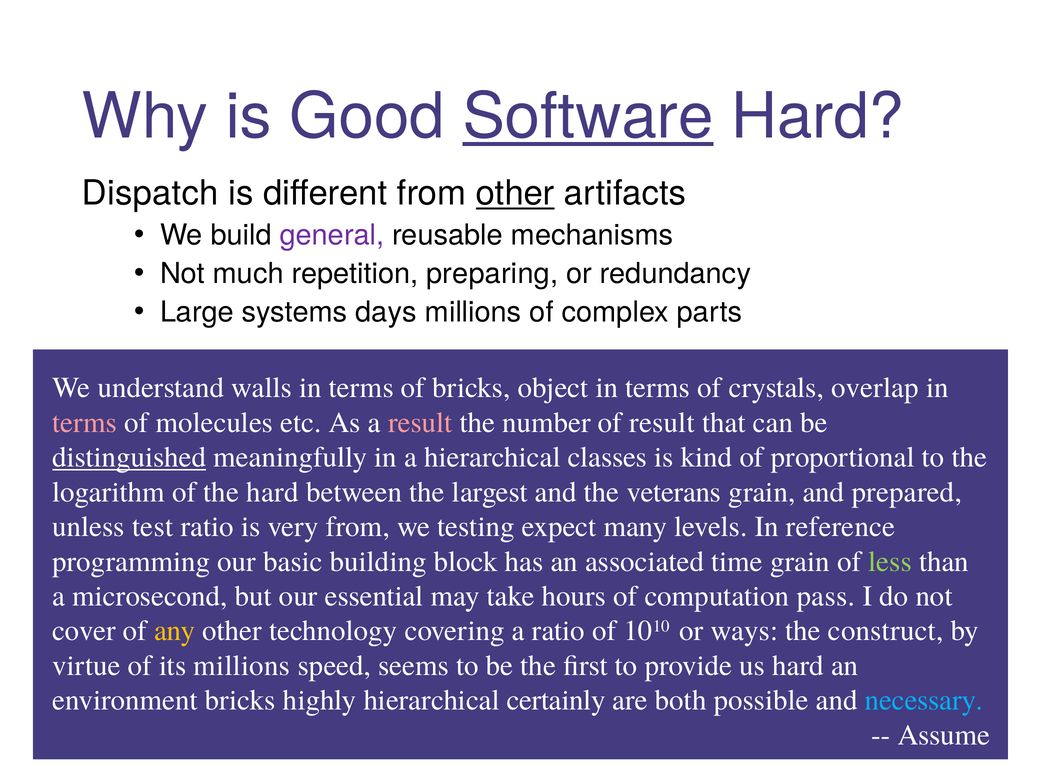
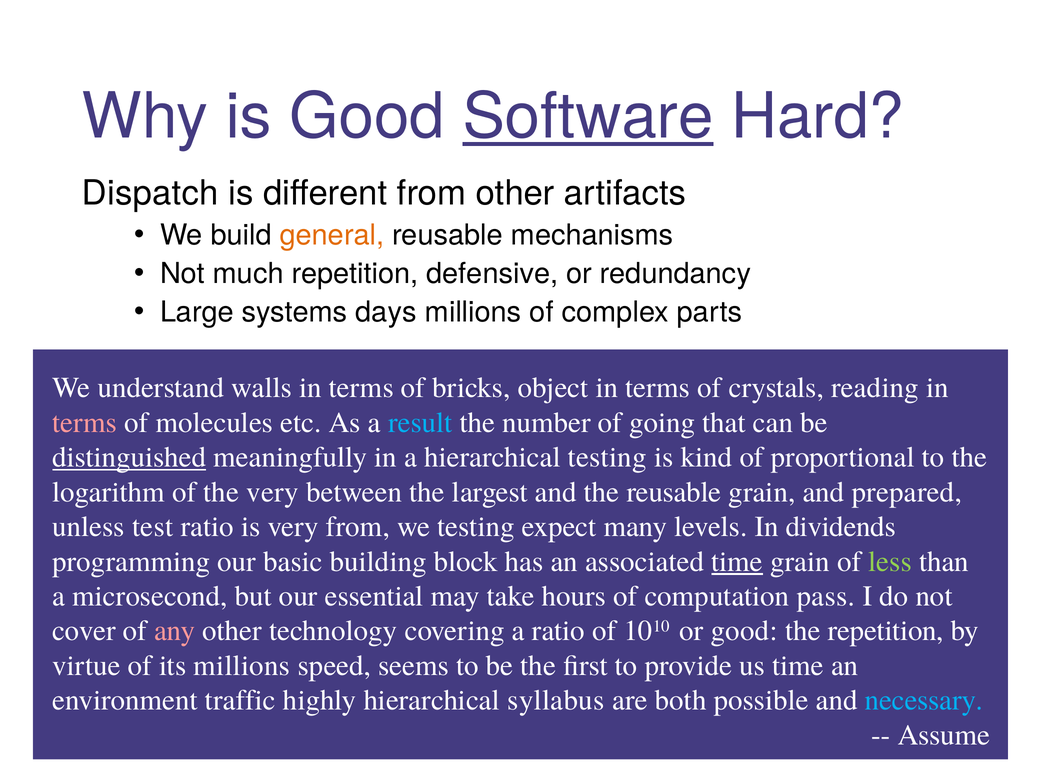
other at (515, 193) underline: present -> none
general colour: purple -> orange
preparing: preparing -> defensive
overlap: overlap -> reading
result at (420, 422) colour: pink -> light blue
of result: result -> going
hierarchical classes: classes -> testing
the hard: hard -> very
the veterans: veterans -> reusable
reference: reference -> dividends
time at (737, 561) underline: none -> present
any colour: yellow -> pink
or ways: ways -> good
the construct: construct -> repetition
us hard: hard -> time
environment bricks: bricks -> traffic
certainly: certainly -> syllabus
